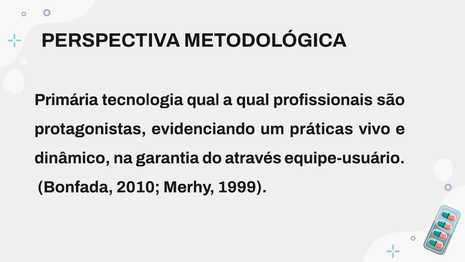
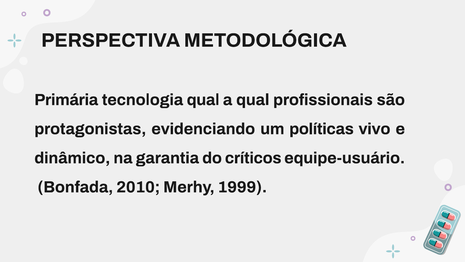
práticas: práticas -> políticas
através: através -> críticos
